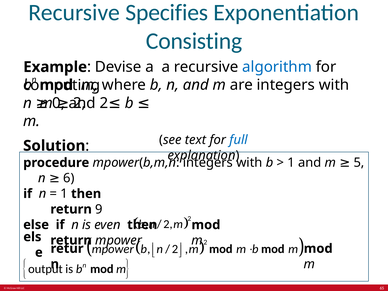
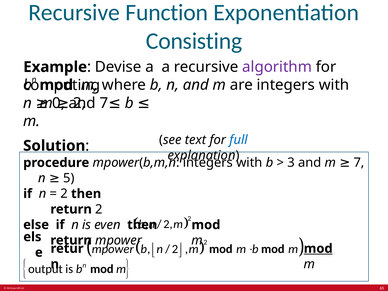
Specifies: Specifies -> Function
algorithm colour: blue -> purple
2 at (104, 103): 2 -> 7
1 at (291, 163): 1 -> 3
m 5: 5 -> 7
6: 6 -> 5
1 at (64, 194): 1 -> 2
return 9: 9 -> 2
mod at (318, 249) underline: none -> present
